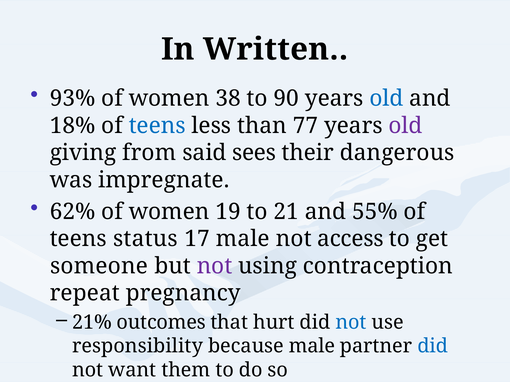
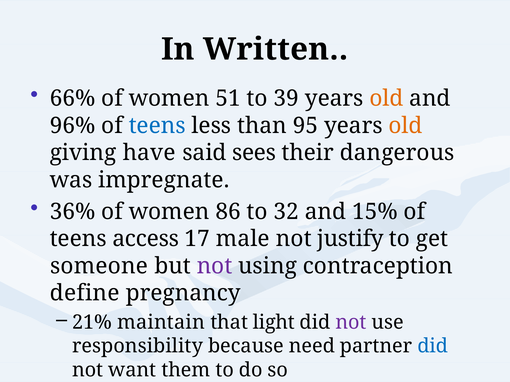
93%: 93% -> 66%
38: 38 -> 51
90: 90 -> 39
old at (386, 98) colour: blue -> orange
18%: 18% -> 96%
77: 77 -> 95
old at (406, 126) colour: purple -> orange
from: from -> have
62%: 62% -> 36%
19: 19 -> 86
21: 21 -> 32
55%: 55% -> 15%
status: status -> access
access: access -> justify
repeat: repeat -> define
outcomes: outcomes -> maintain
hurt: hurt -> light
not at (351, 323) colour: blue -> purple
because male: male -> need
